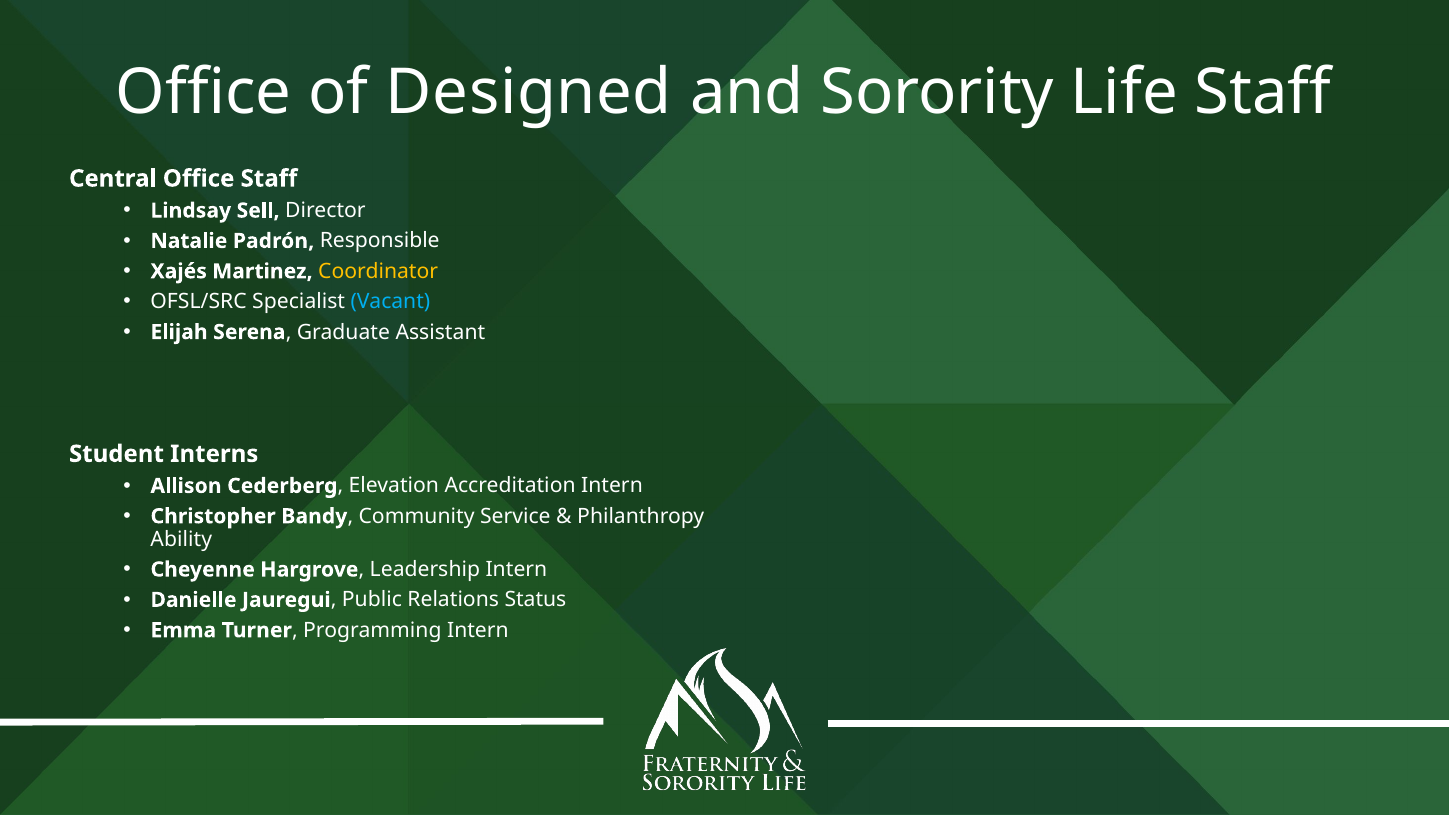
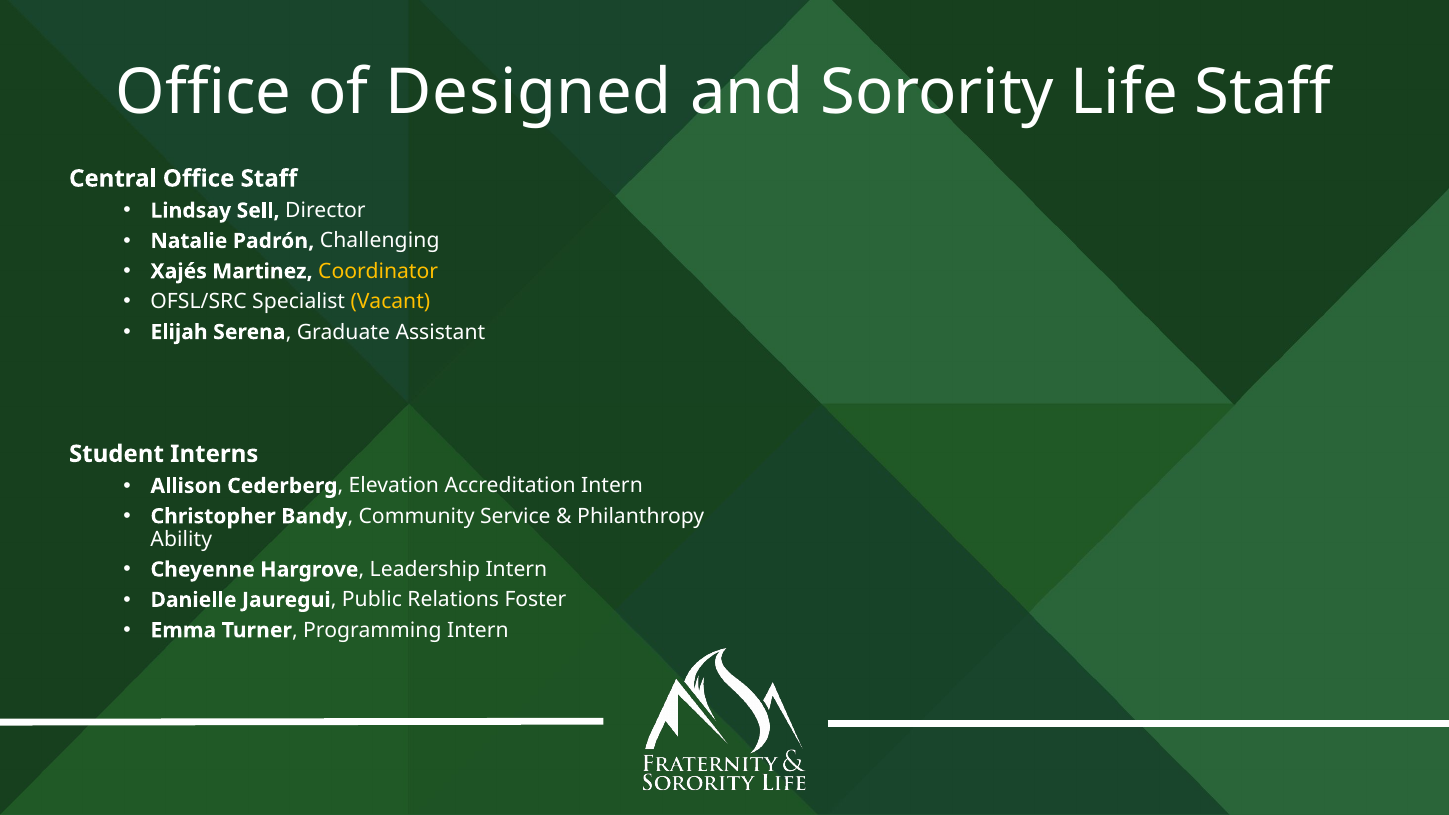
Responsible: Responsible -> Challenging
Vacant colour: light blue -> yellow
Status: Status -> Foster
